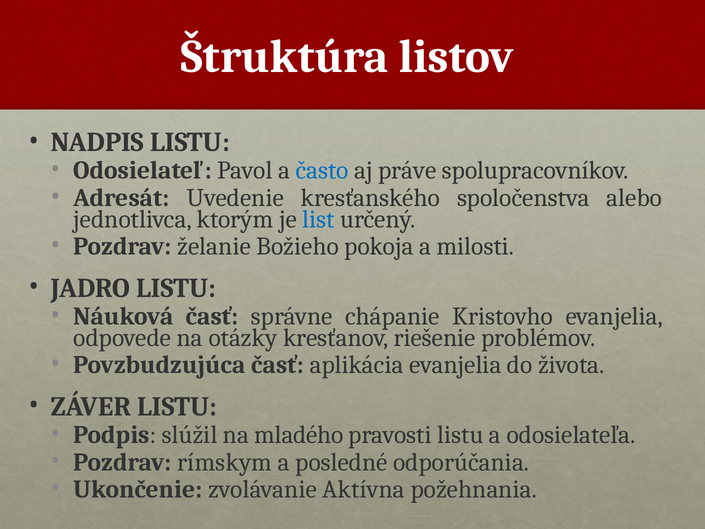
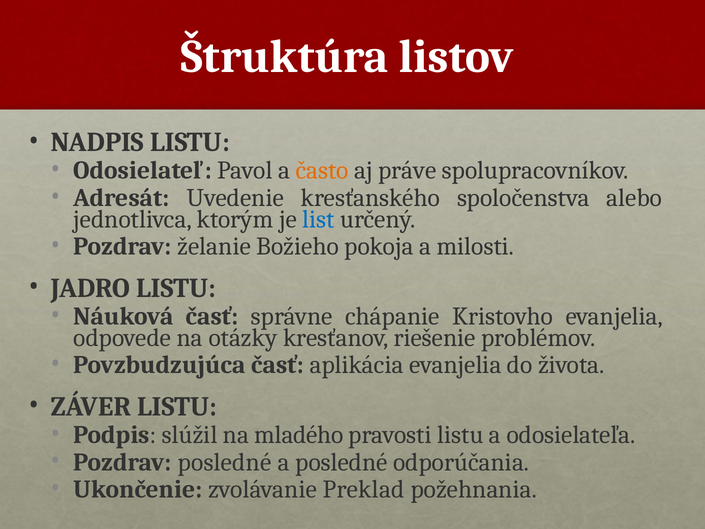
často colour: blue -> orange
Pozdrav rímskym: rímskym -> posledné
Aktívna: Aktívna -> Preklad
